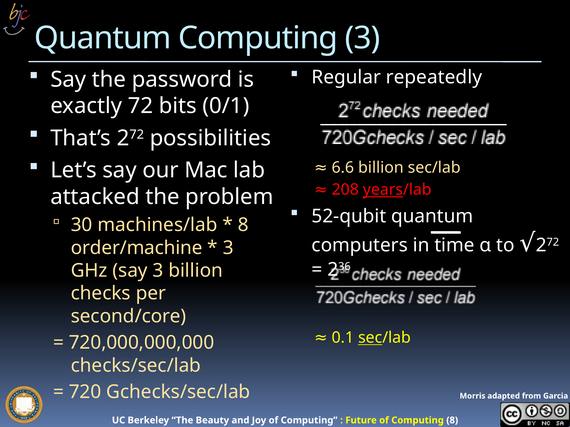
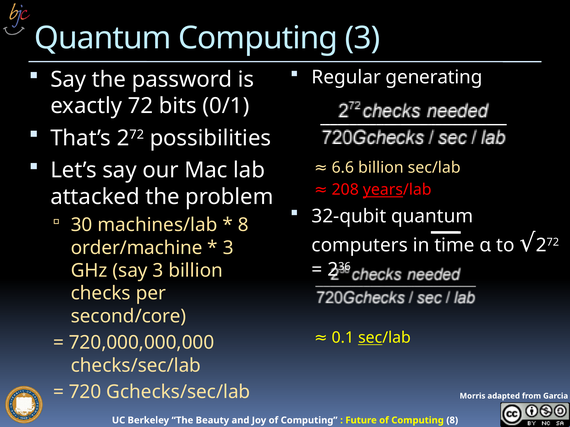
repeatedly: repeatedly -> generating
52-qubit: 52-qubit -> 32-qubit
